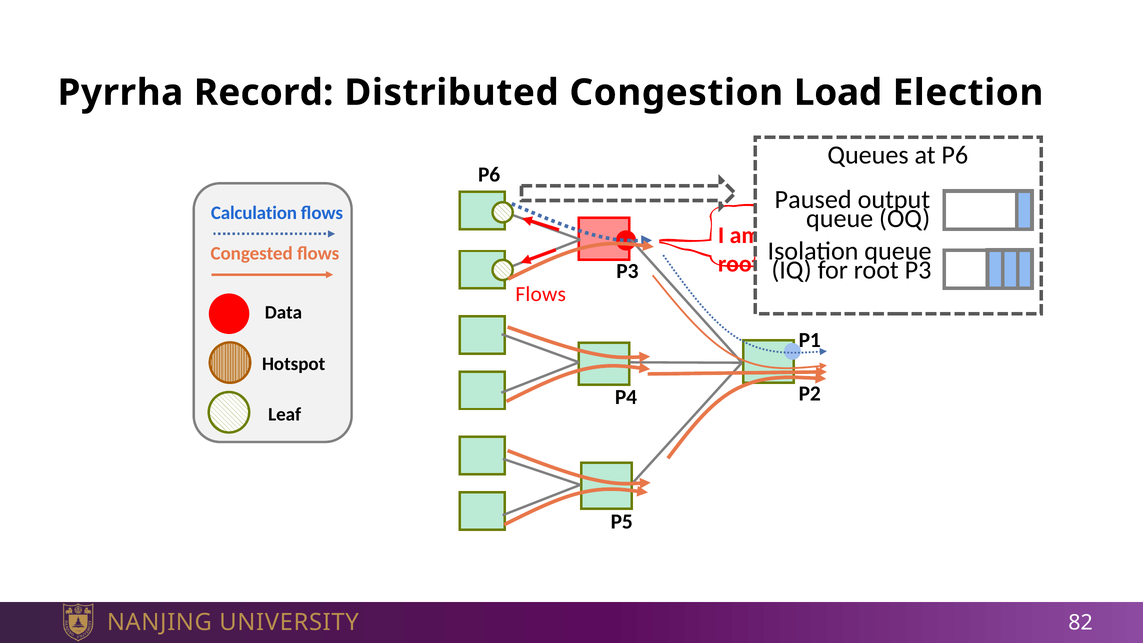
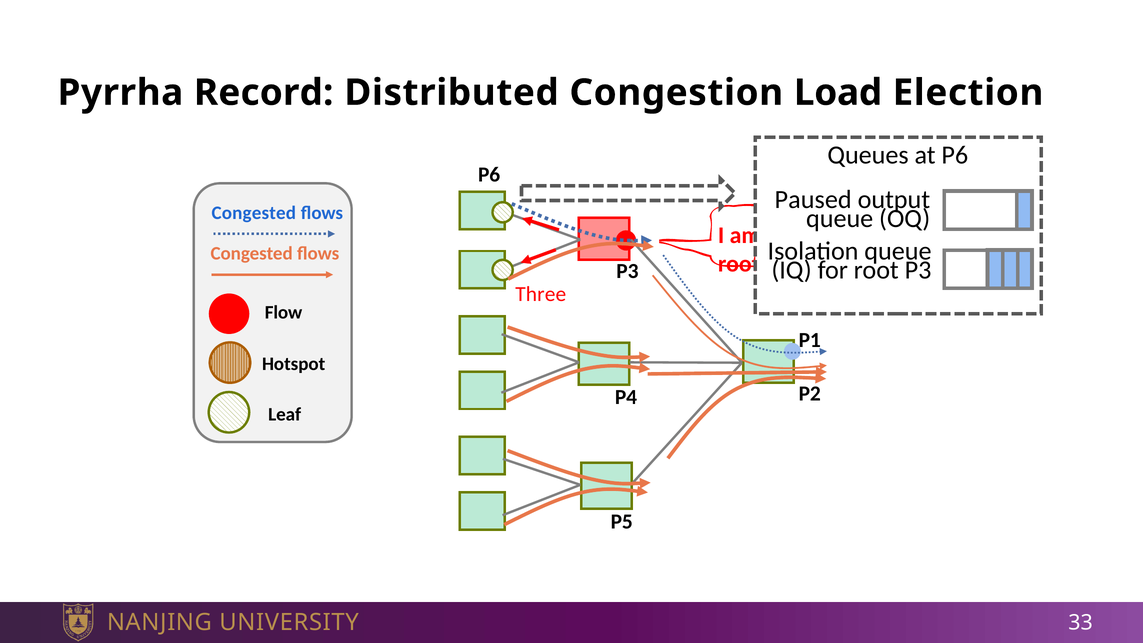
Calculation at (254, 213): Calculation -> Congested
Flows at (541, 294): Flows -> Three
Data: Data -> Flow
82: 82 -> 33
